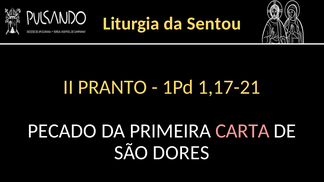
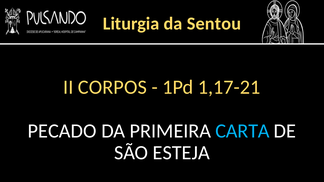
PRANTO: PRANTO -> CORPOS
CARTA colour: pink -> light blue
DORES: DORES -> ESTEJA
